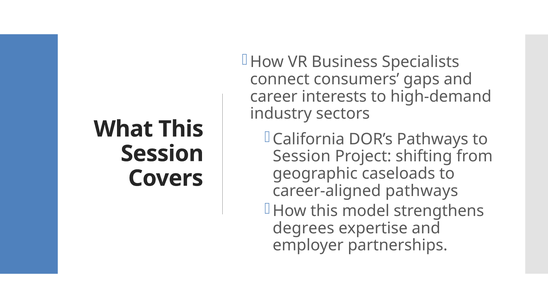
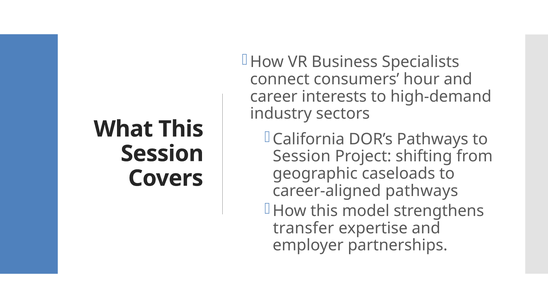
gaps: gaps -> hour
degrees: degrees -> transfer
